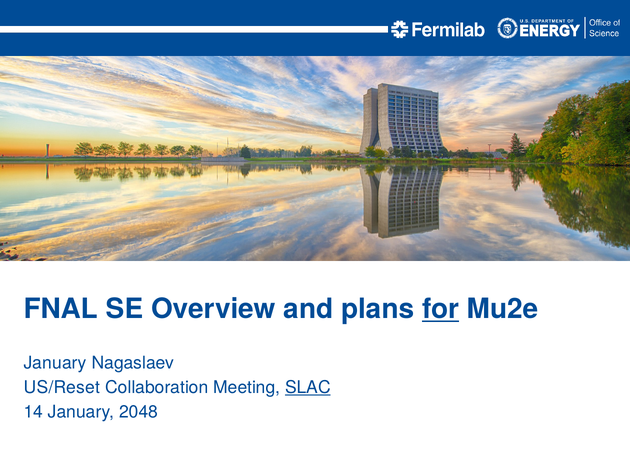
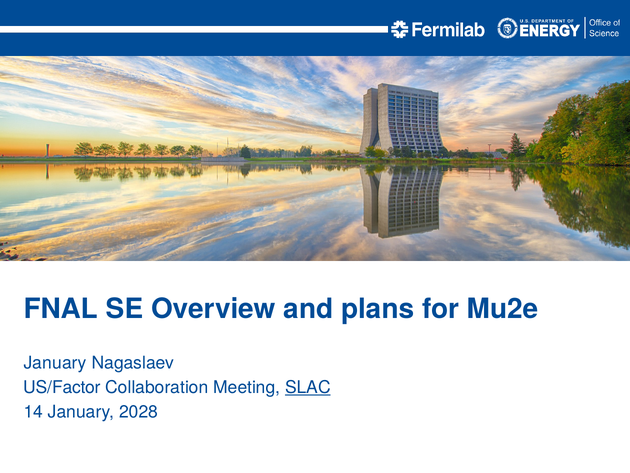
for underline: present -> none
US/Reset: US/Reset -> US/Factor
2048: 2048 -> 2028
